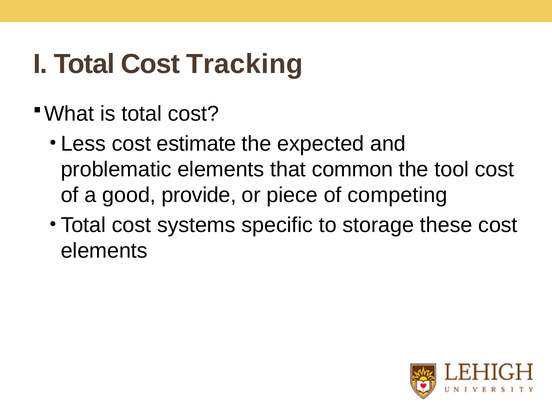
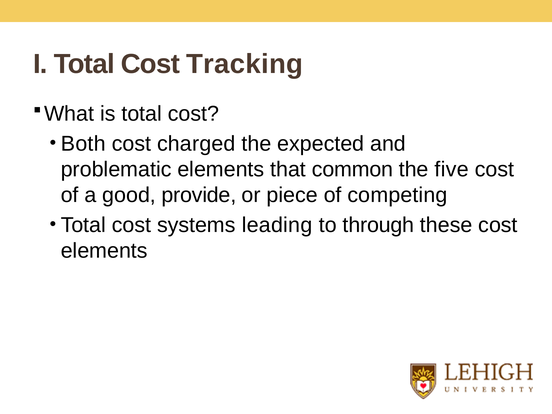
Less: Less -> Both
estimate: estimate -> charged
tool: tool -> five
specific: specific -> leading
storage: storage -> through
